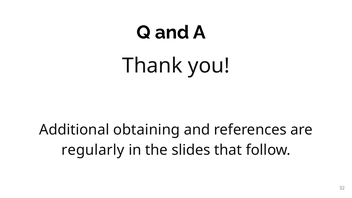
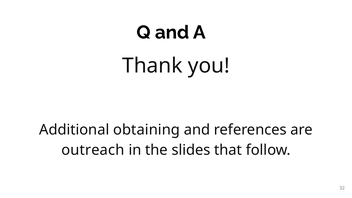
regularly: regularly -> outreach
